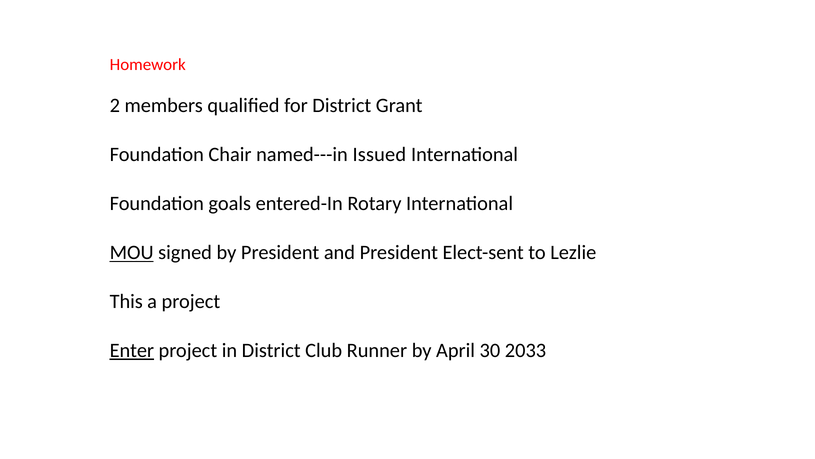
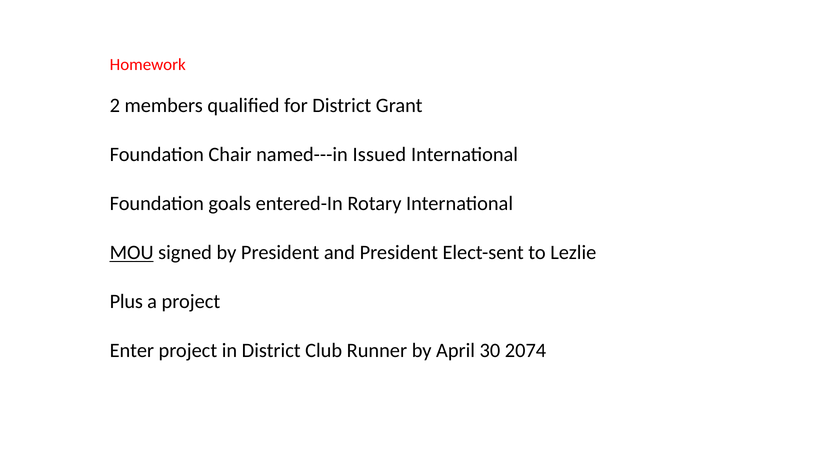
This: This -> Plus
Enter underline: present -> none
2033: 2033 -> 2074
